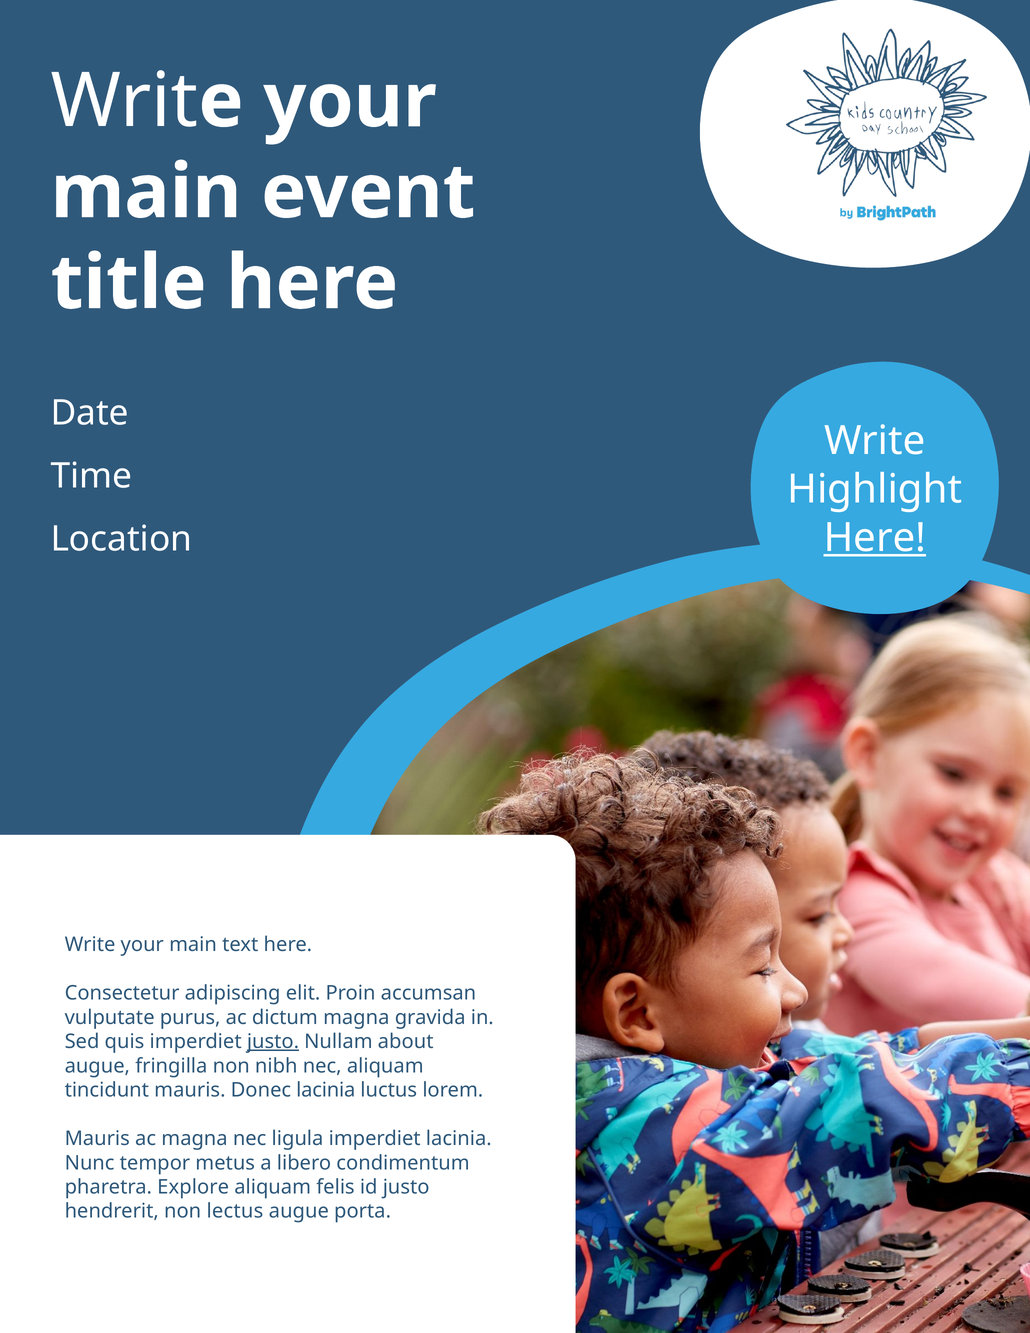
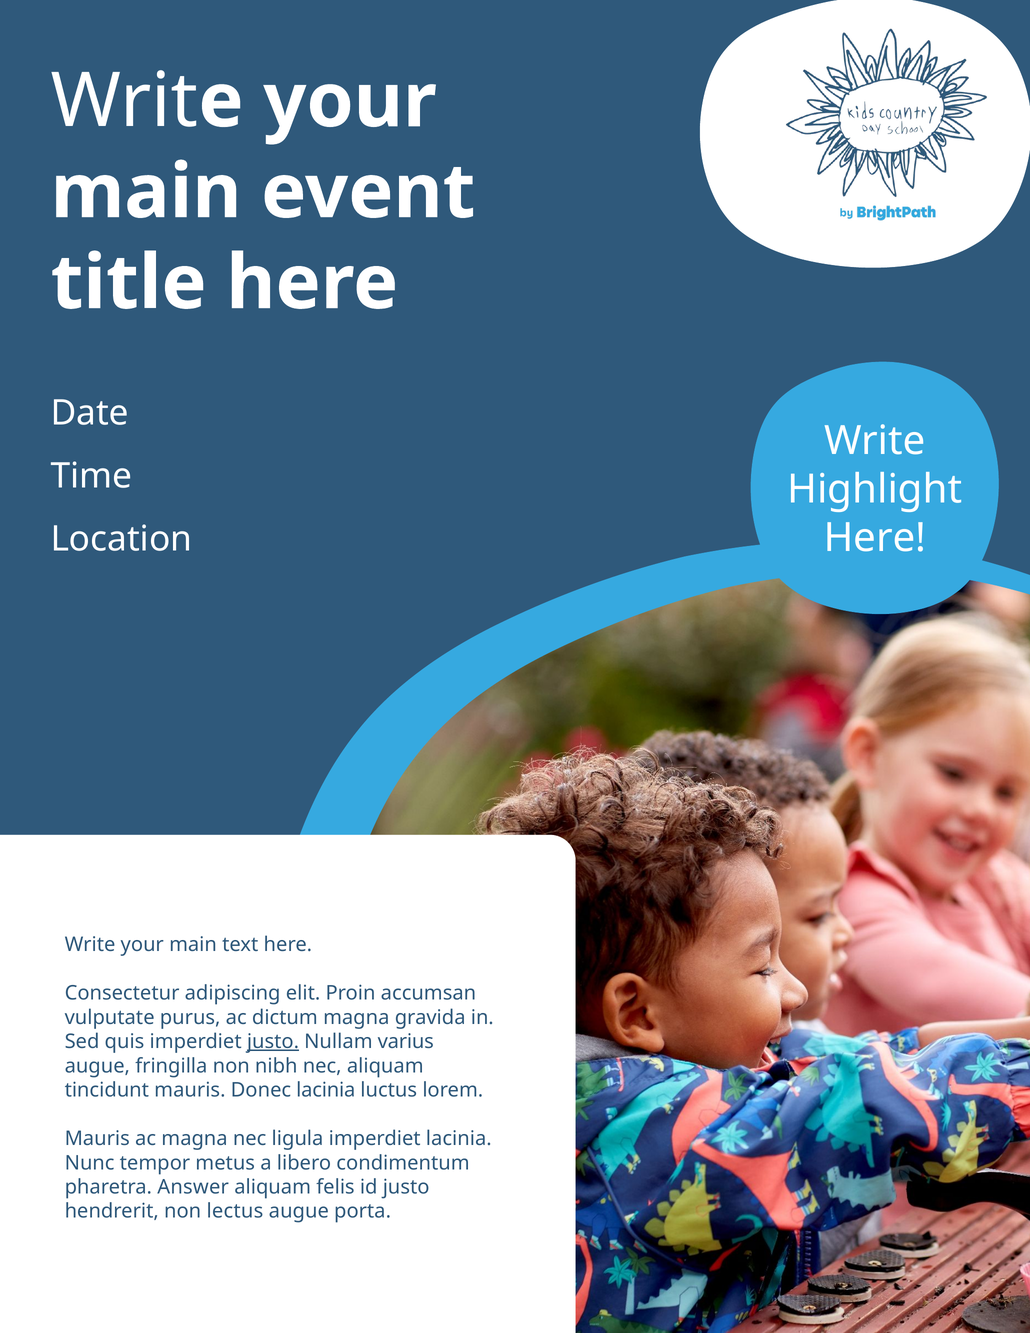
Here at (875, 538) underline: present -> none
about: about -> varius
Explore: Explore -> Answer
